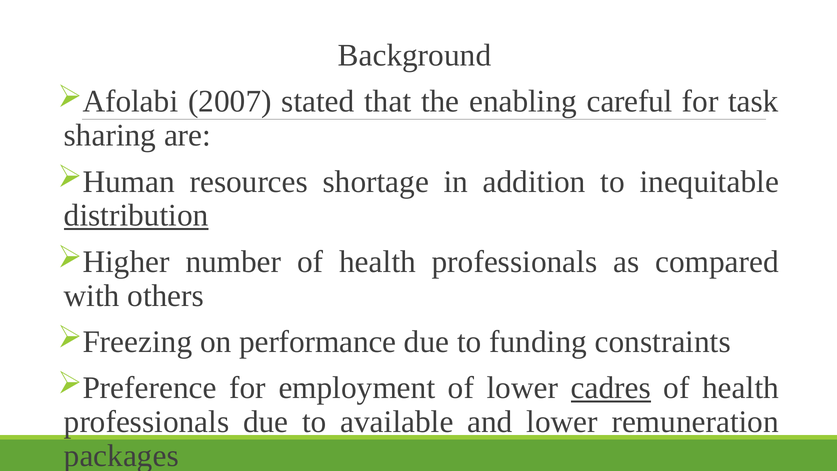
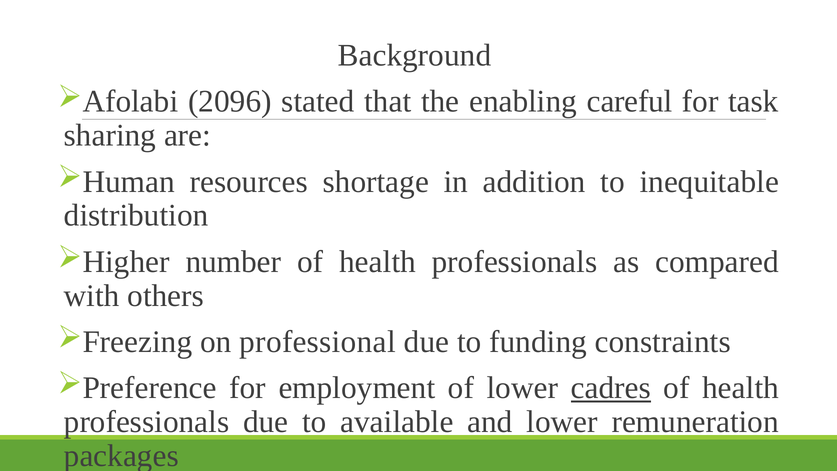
2007: 2007 -> 2096
distribution underline: present -> none
performance: performance -> professional
